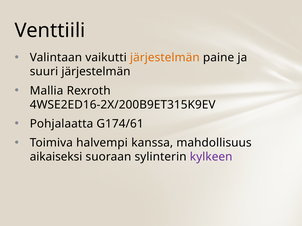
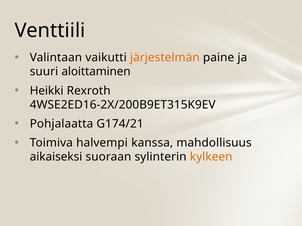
suuri järjestelmän: järjestelmän -> aloittaminen
Mallia: Mallia -> Heikki
G174/61: G174/61 -> G174/21
kylkeen colour: purple -> orange
